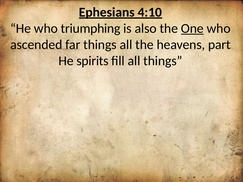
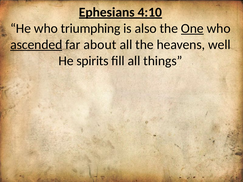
ascended underline: none -> present
far things: things -> about
part: part -> well
